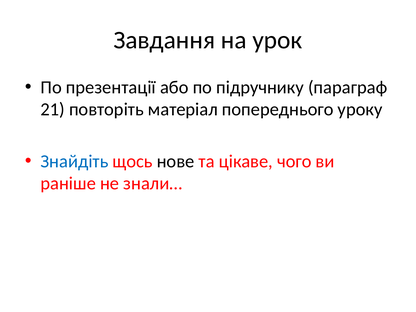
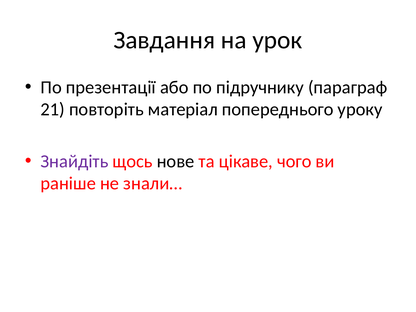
Знайдіть colour: blue -> purple
